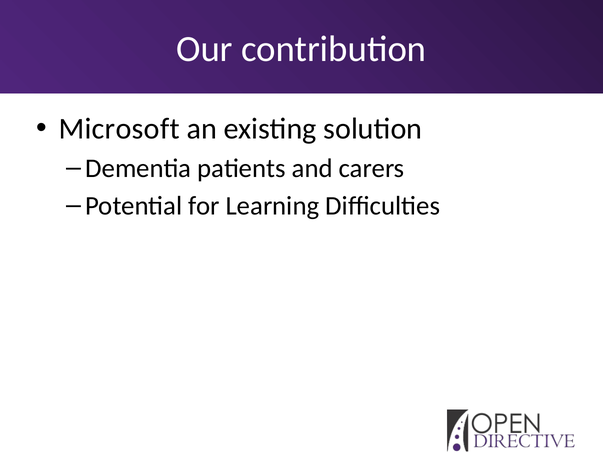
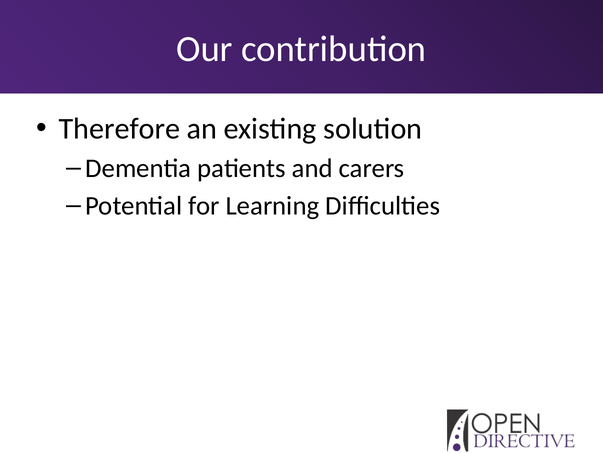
Microsoft: Microsoft -> Therefore
